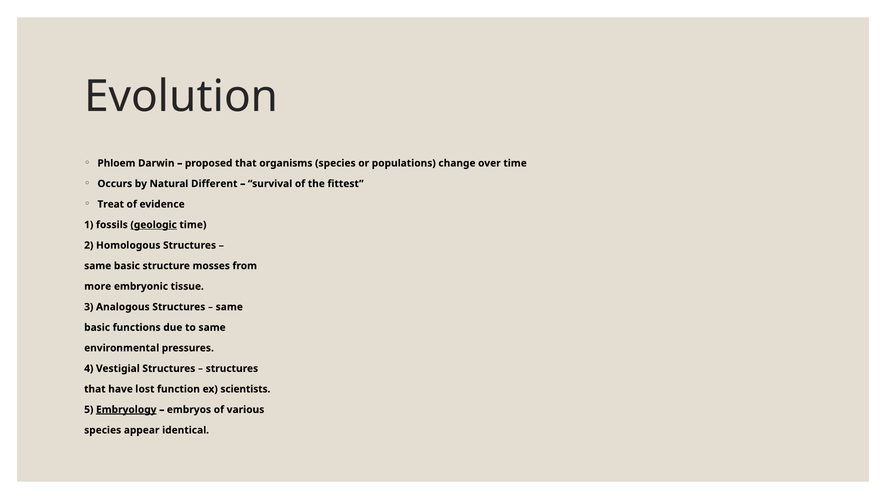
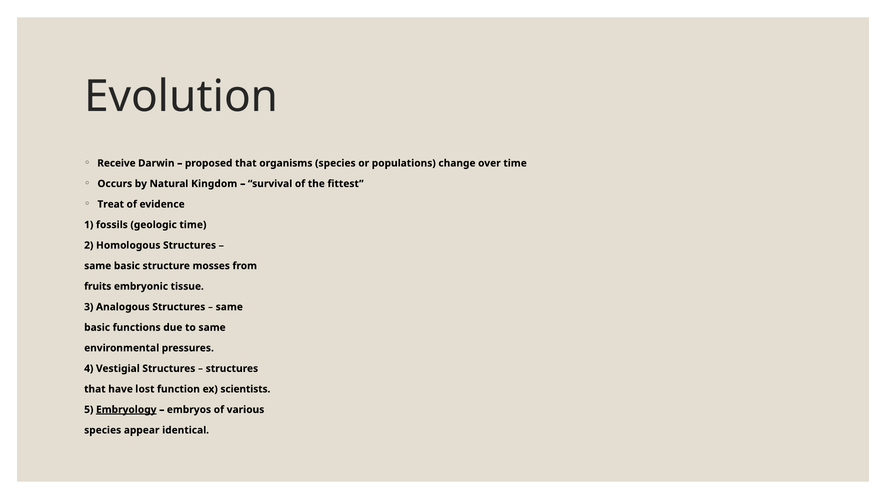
Phloem: Phloem -> Receive
Different: Different -> Kingdom
geologic underline: present -> none
more: more -> fruits
